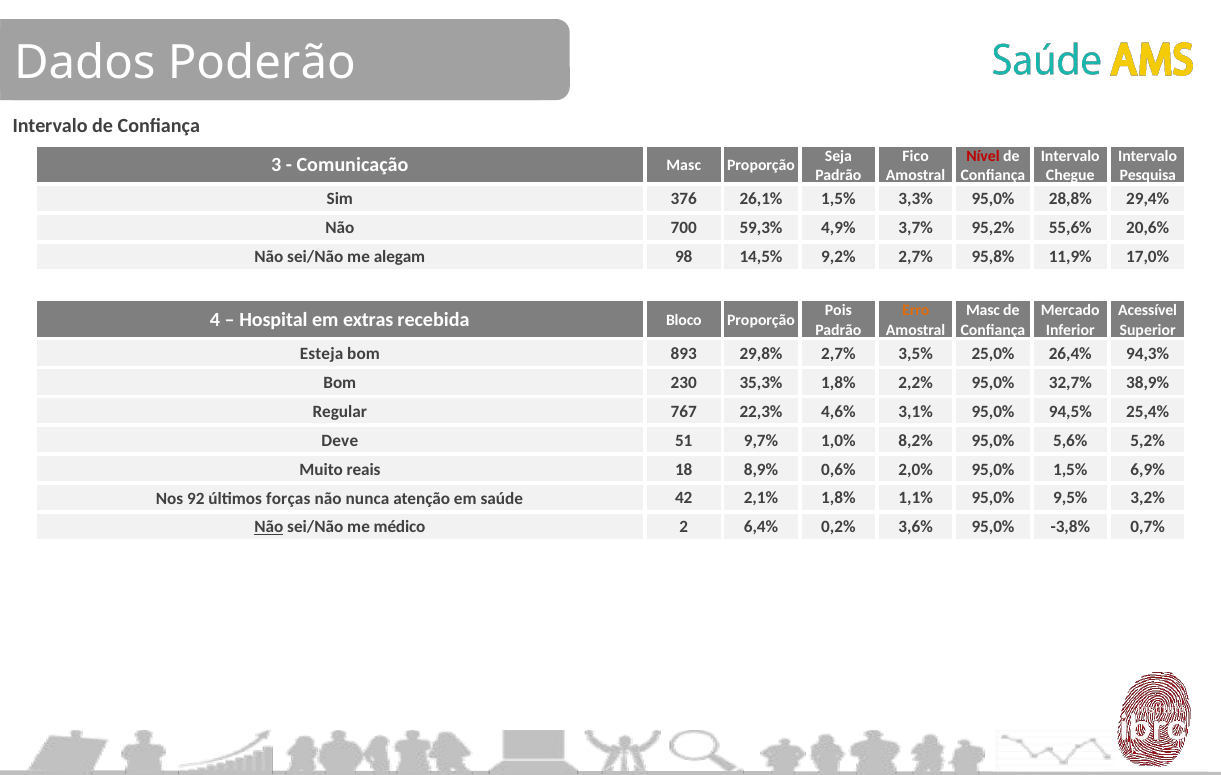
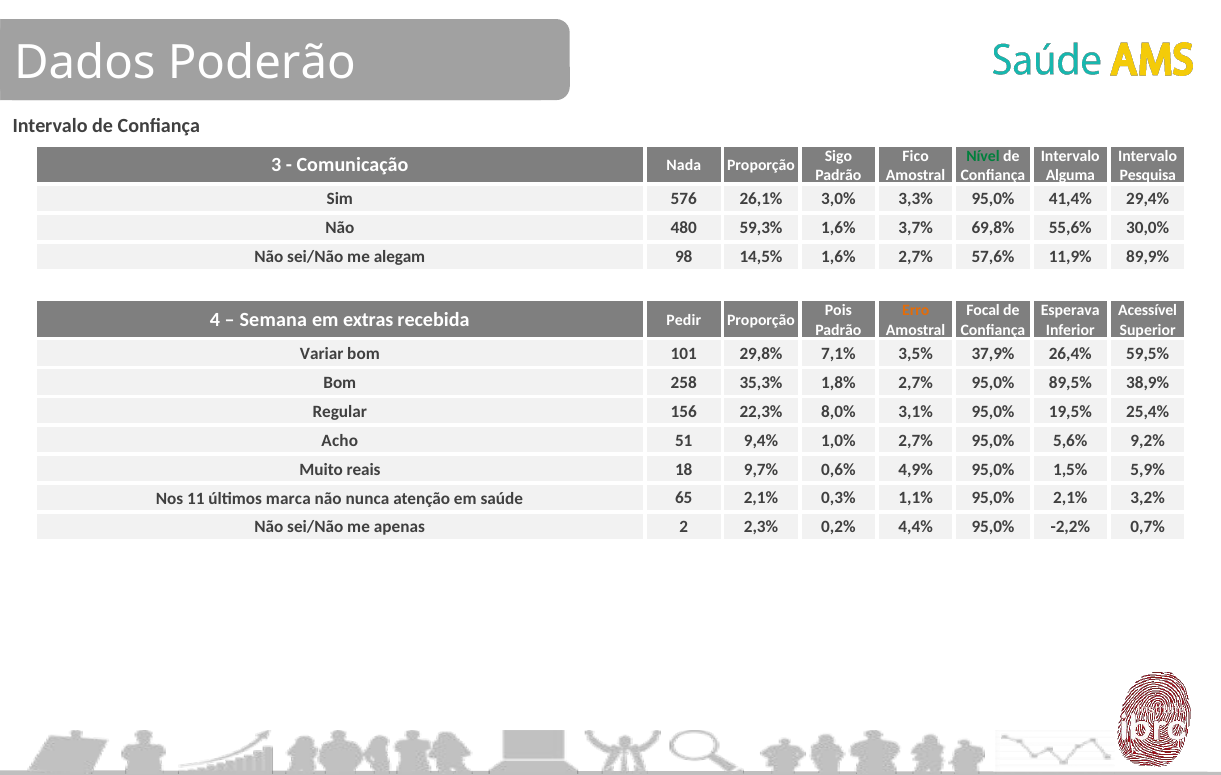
Seja: Seja -> Sigo
Nível colour: red -> green
Comunicação Masc: Masc -> Nada
Chegue: Chegue -> Alguma
376: 376 -> 576
26,1% 1,5%: 1,5% -> 3,0%
28,8%: 28,8% -> 41,4%
700: 700 -> 480
59,3% 4,9%: 4,9% -> 1,6%
95,2%: 95,2% -> 69,8%
20,6%: 20,6% -> 30,0%
14,5% 9,2%: 9,2% -> 1,6%
95,8%: 95,8% -> 57,6%
17,0%: 17,0% -> 89,9%
Masc at (983, 311): Masc -> Focal
Mercado: Mercado -> Esperava
Hospital: Hospital -> Semana
Bloco: Bloco -> Pedir
Esteja: Esteja -> Variar
893: 893 -> 101
29,8% 2,7%: 2,7% -> 7,1%
25,0%: 25,0% -> 37,9%
94,3%: 94,3% -> 59,5%
230: 230 -> 258
1,8% 2,2%: 2,2% -> 2,7%
32,7%: 32,7% -> 89,5%
767: 767 -> 156
4,6%: 4,6% -> 8,0%
94,5%: 94,5% -> 19,5%
Deve: Deve -> Acho
9,7%: 9,7% -> 9,4%
1,0% 8,2%: 8,2% -> 2,7%
5,2%: 5,2% -> 9,2%
8,9%: 8,9% -> 9,7%
2,0%: 2,0% -> 4,9%
6,9%: 6,9% -> 5,9%
92: 92 -> 11
forças: forças -> marca
42: 42 -> 65
2,1% 1,8%: 1,8% -> 0,3%
95,0% 9,5%: 9,5% -> 2,1%
Não at (269, 527) underline: present -> none
médico: médico -> apenas
6,4%: 6,4% -> 2,3%
3,6%: 3,6% -> 4,4%
-3,8%: -3,8% -> -2,2%
